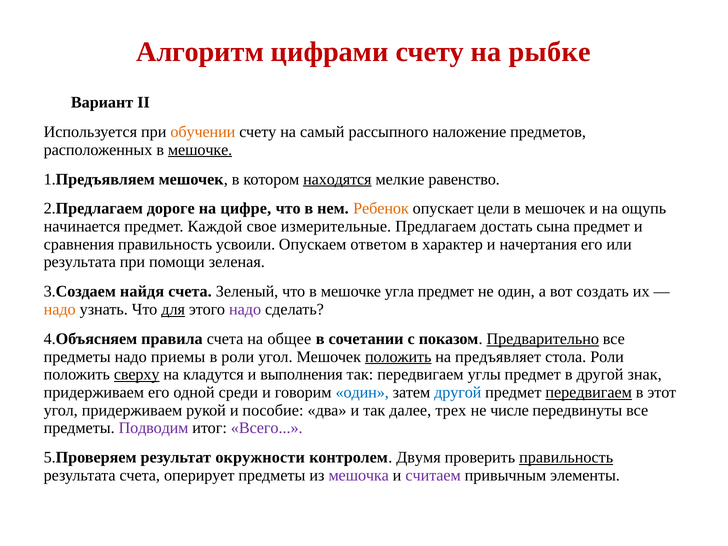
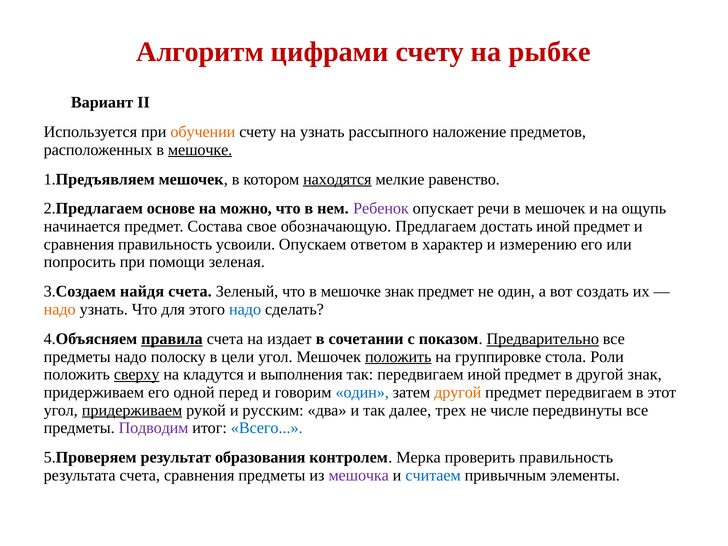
на самый: самый -> узнать
дороге: дороге -> основе
цифре: цифре -> можно
Ребенок colour: orange -> purple
цели: цели -> речи
Каждой: Каждой -> Состава
измерительные: измерительные -> обозначающую
достать сына: сына -> иной
начертания: начертания -> измерению
результата at (80, 262): результата -> попросить
мешочке угла: угла -> знак
для underline: present -> none
надо at (245, 309) colour: purple -> blue
правила underline: none -> present
общее: общее -> издает
приемы: приемы -> полоску
в роли: роли -> цели
предъявляет: предъявляет -> группировке
передвигаем углы: углы -> иной
среди: среди -> перед
другой at (458, 392) colour: blue -> orange
передвигаем at (589, 392) underline: present -> none
придерживаем at (132, 410) underline: none -> present
пособие: пособие -> русским
Всего colour: purple -> blue
окружности: окружности -> образования
Двумя: Двумя -> Мерка
правильность at (566, 457) underline: present -> none
счета оперирует: оперирует -> сравнения
считаем colour: purple -> blue
